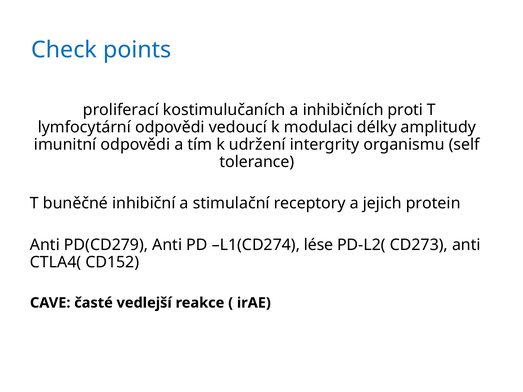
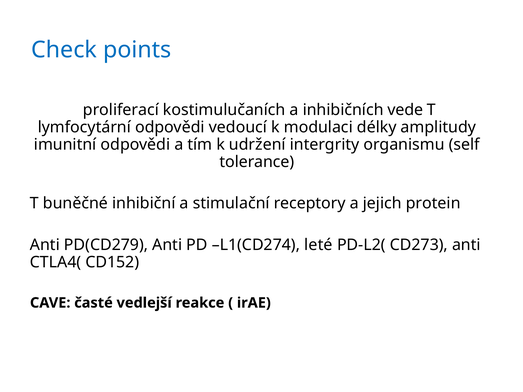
proti: proti -> vede
lése: lése -> leté
